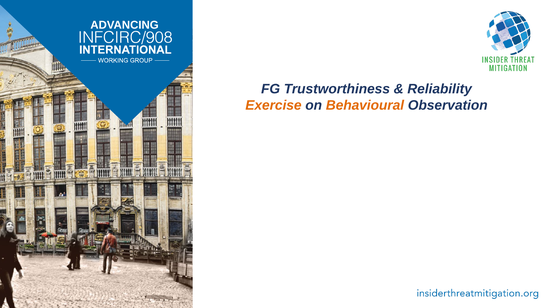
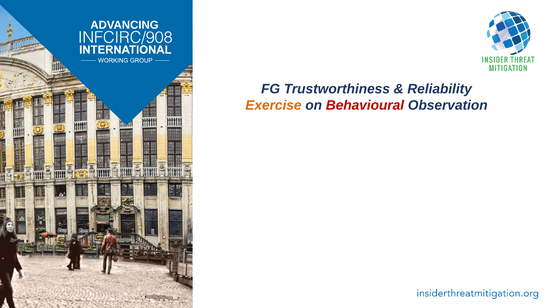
Behavioural colour: orange -> red
